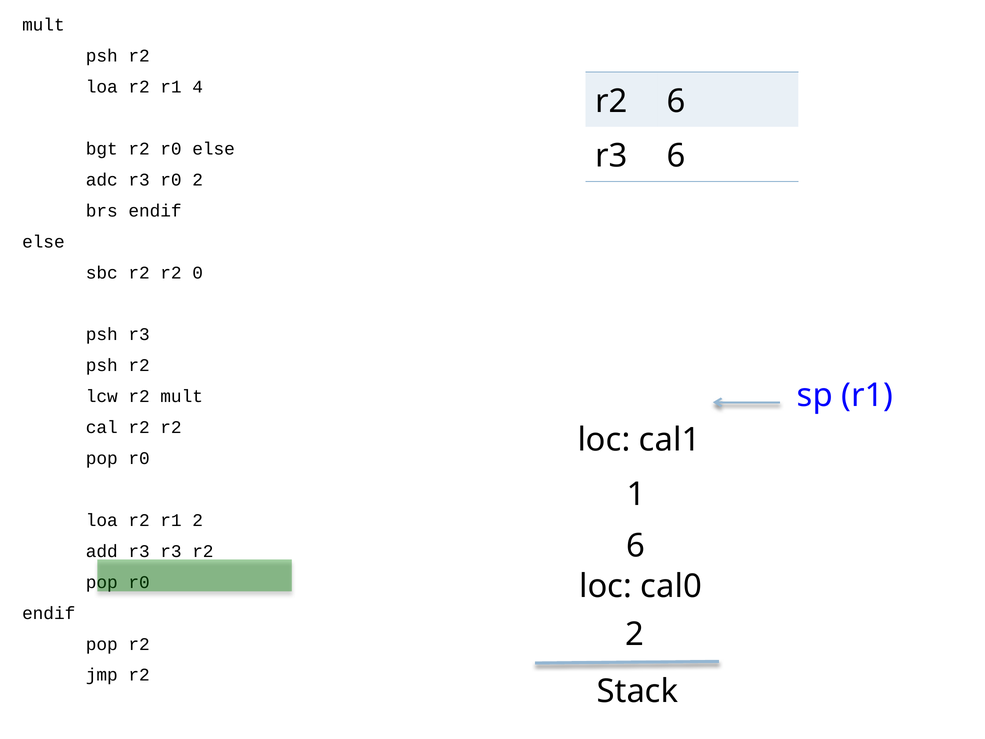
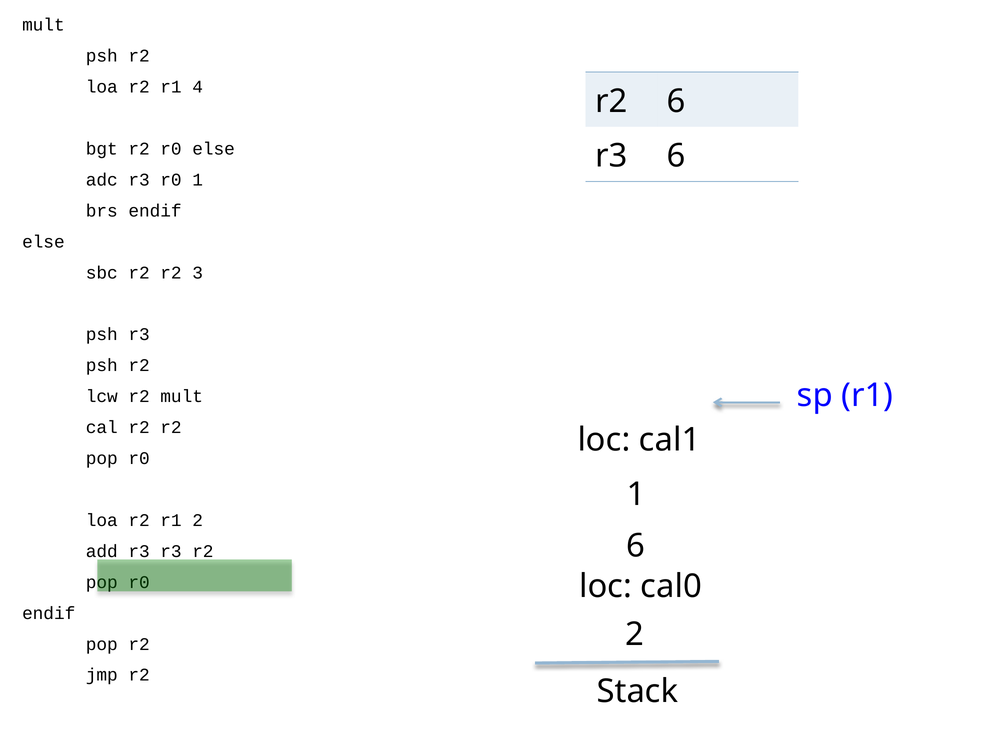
r0 2: 2 -> 1
0: 0 -> 3
